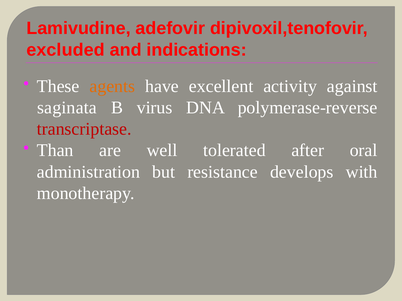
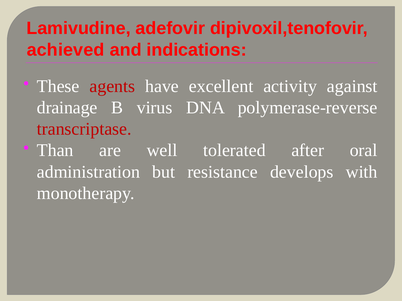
excluded: excluded -> achieved
agents colour: orange -> red
saginata: saginata -> drainage
